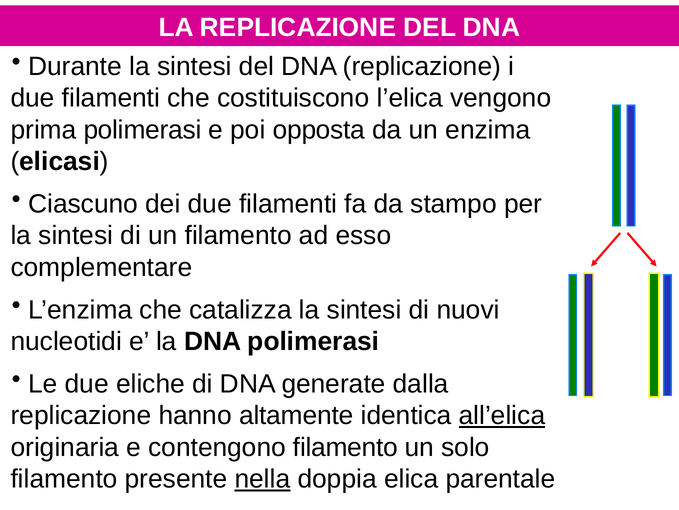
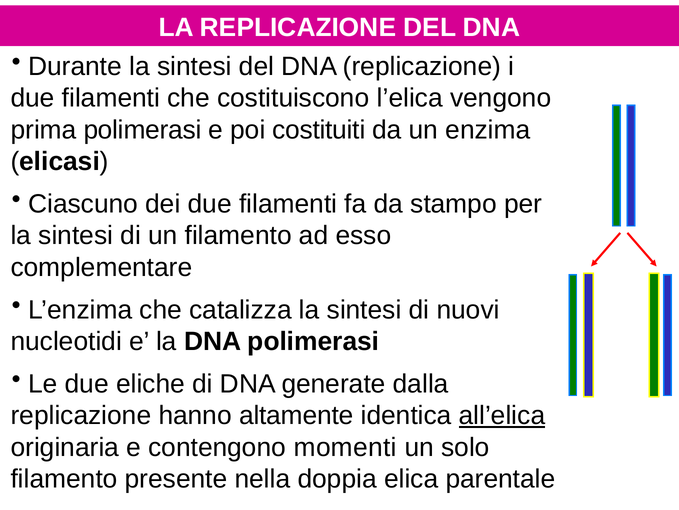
opposta: opposta -> costituiti
contengono filamento: filamento -> momenti
nella underline: present -> none
